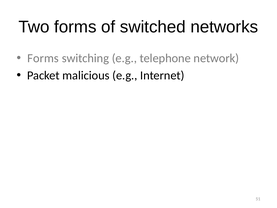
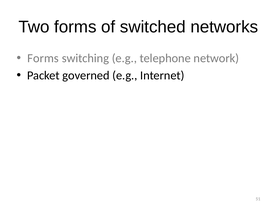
malicious: malicious -> governed
